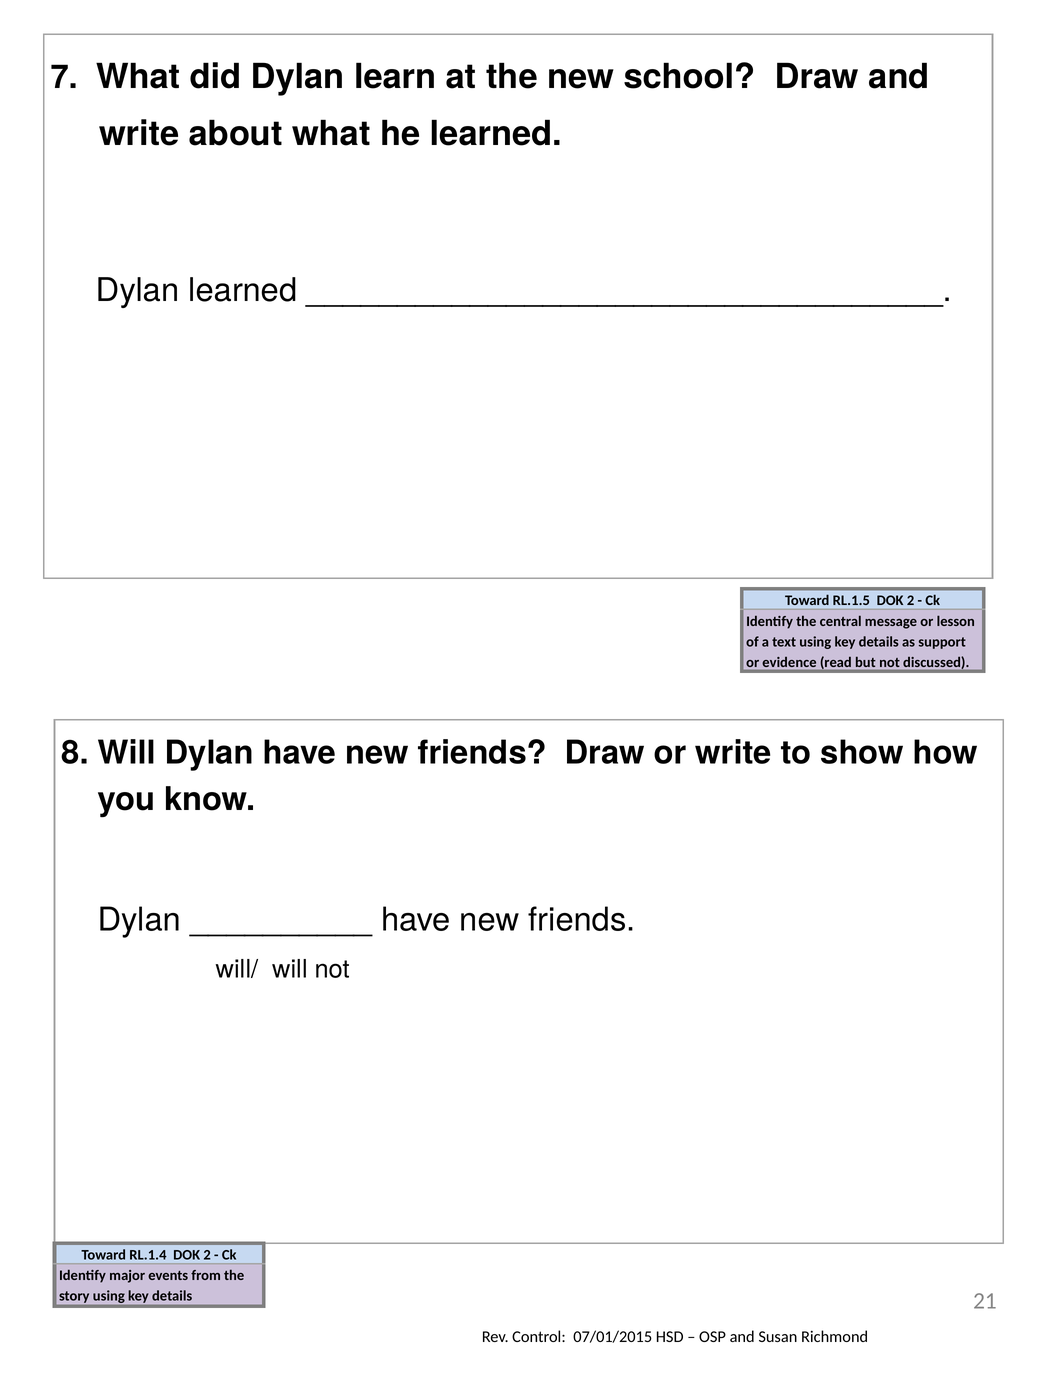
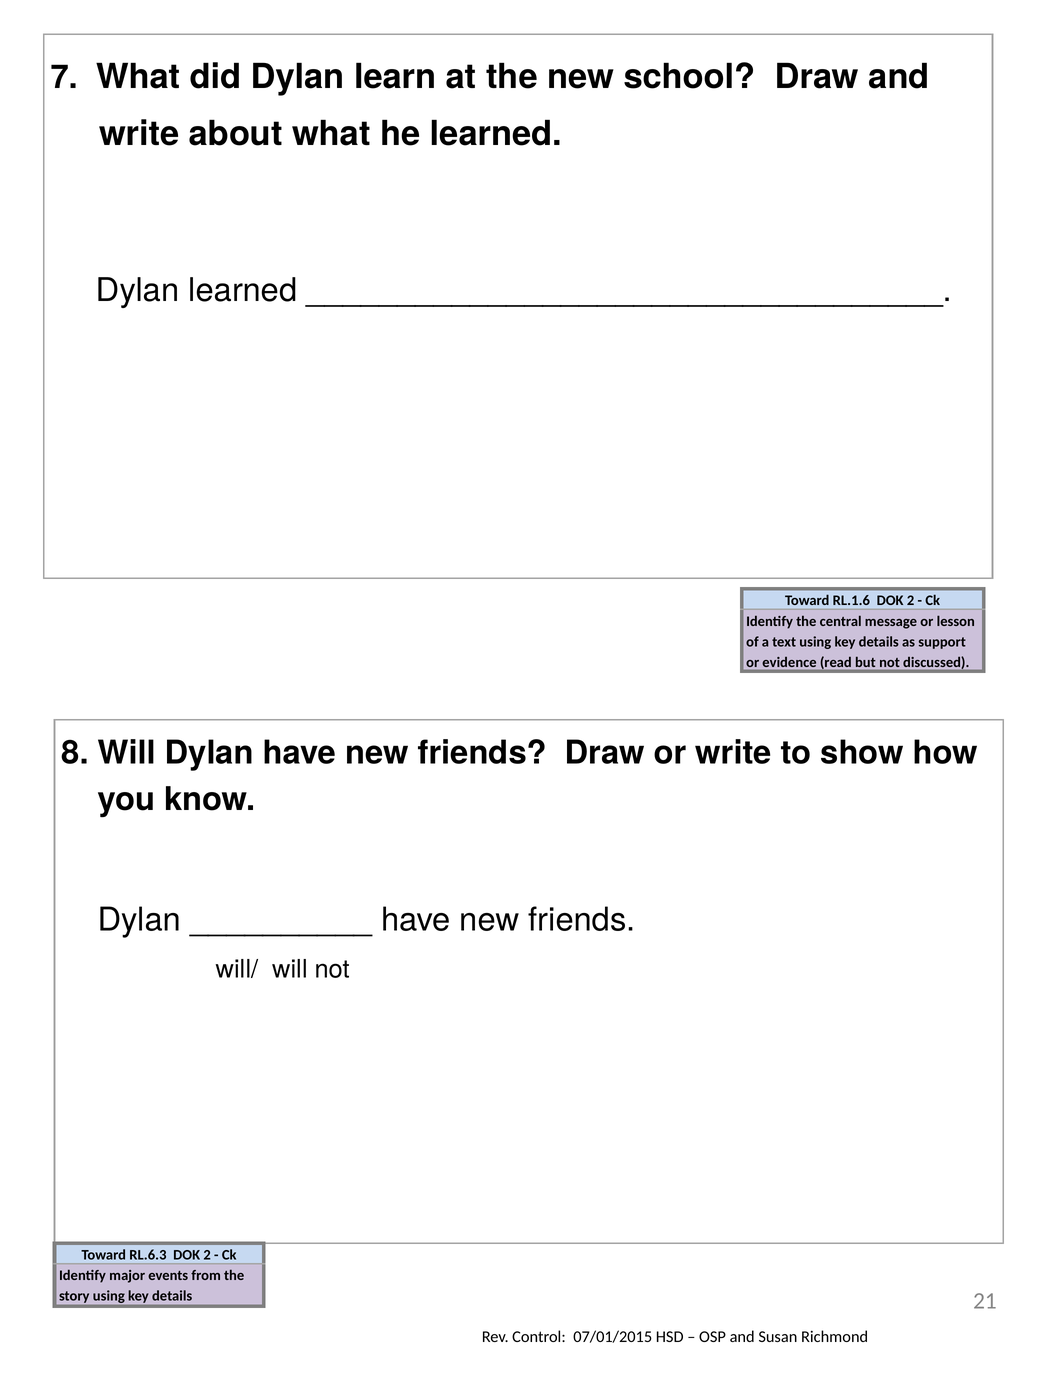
RL.1.5: RL.1.5 -> RL.1.6
RL.1.4: RL.1.4 -> RL.6.3
